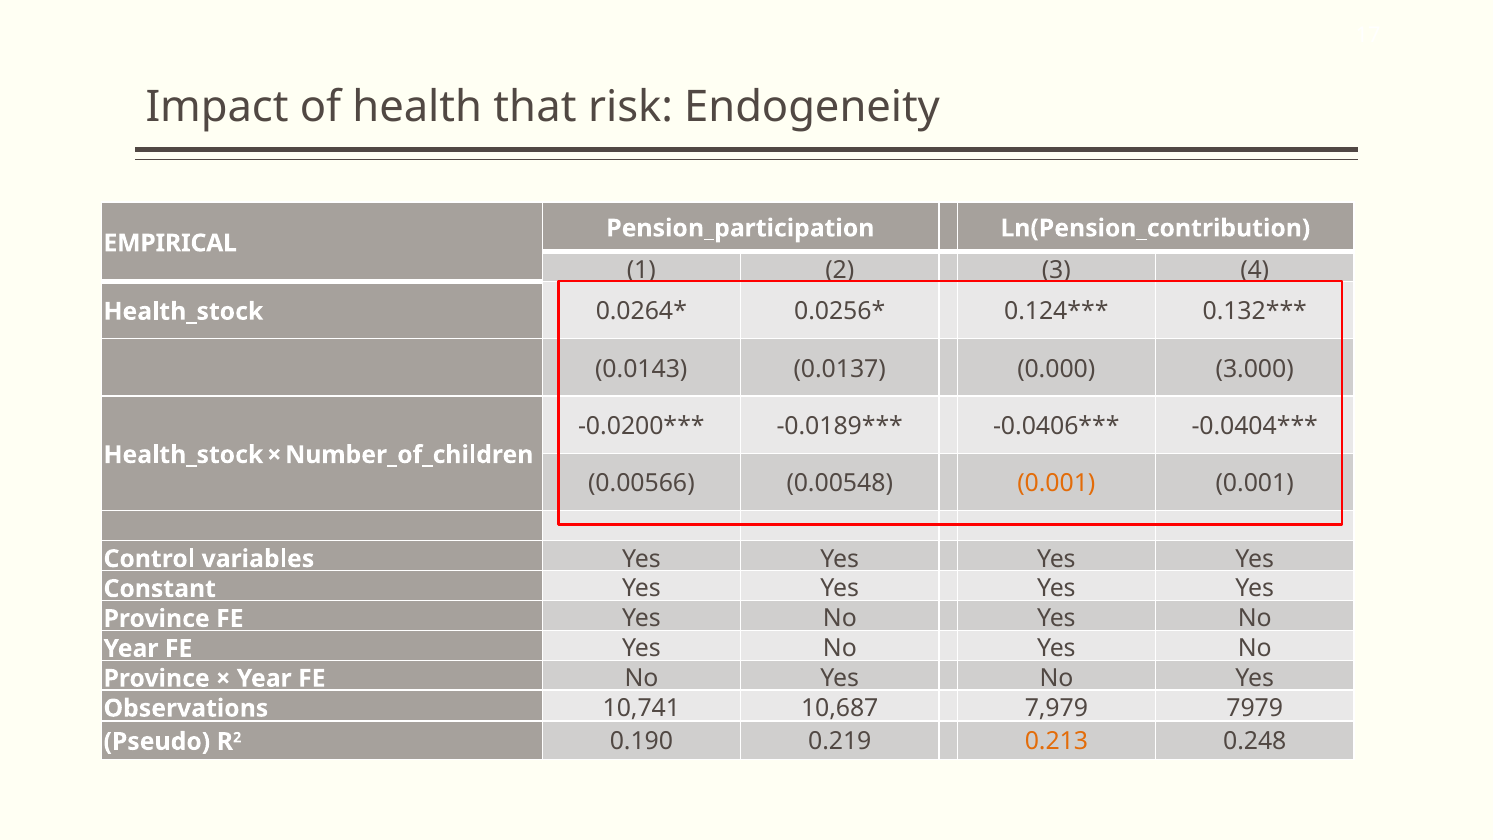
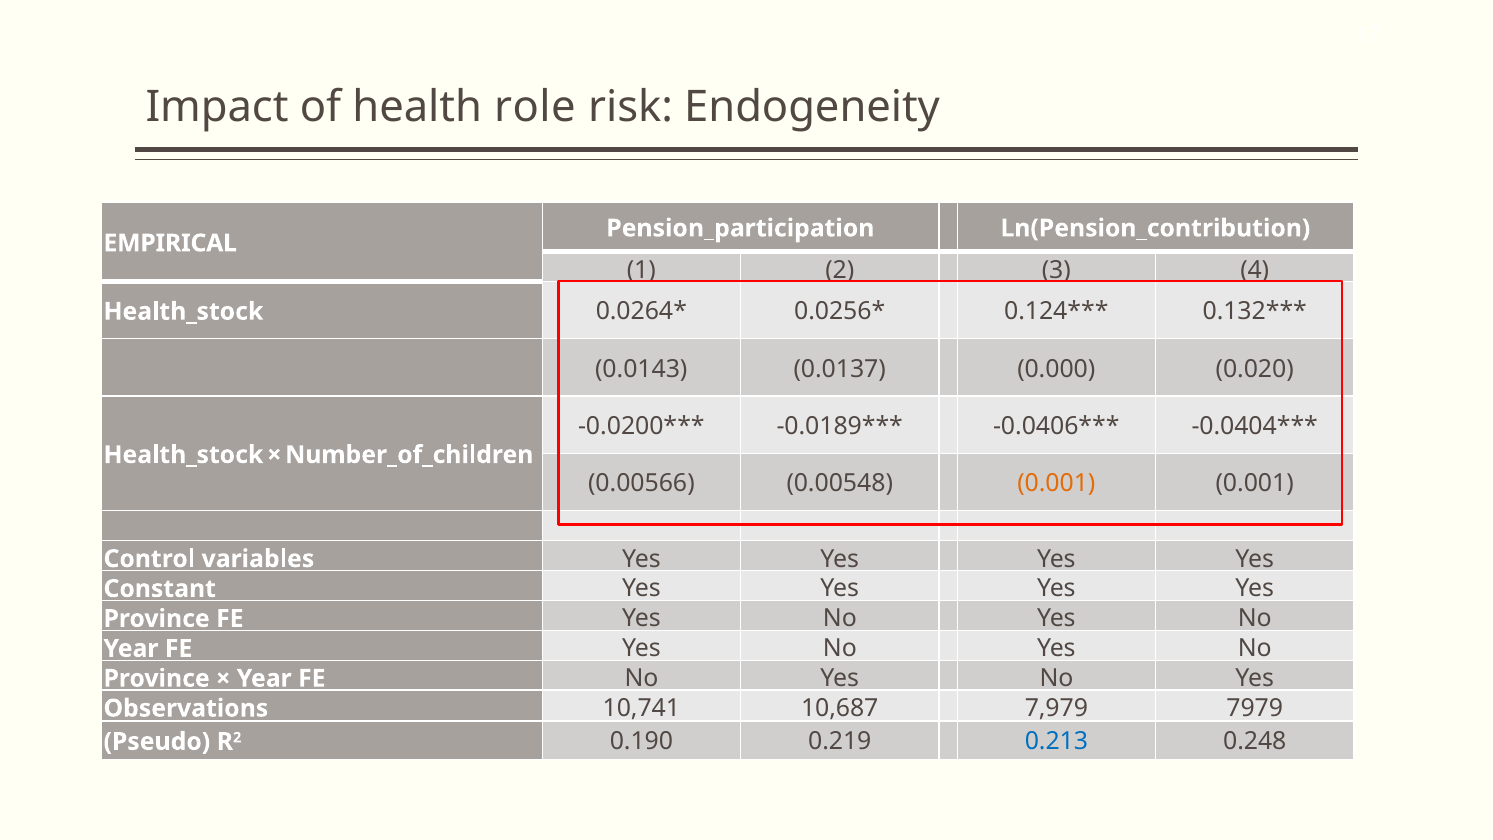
that: that -> role
3.000: 3.000 -> 0.020
0.213 colour: orange -> blue
